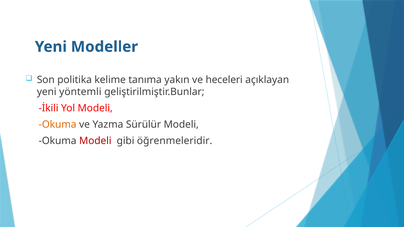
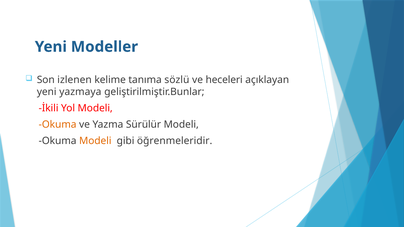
politika: politika -> izlenen
yakın: yakın -> sözlü
yöntemli: yöntemli -> yazmaya
Modeli at (95, 141) colour: red -> orange
